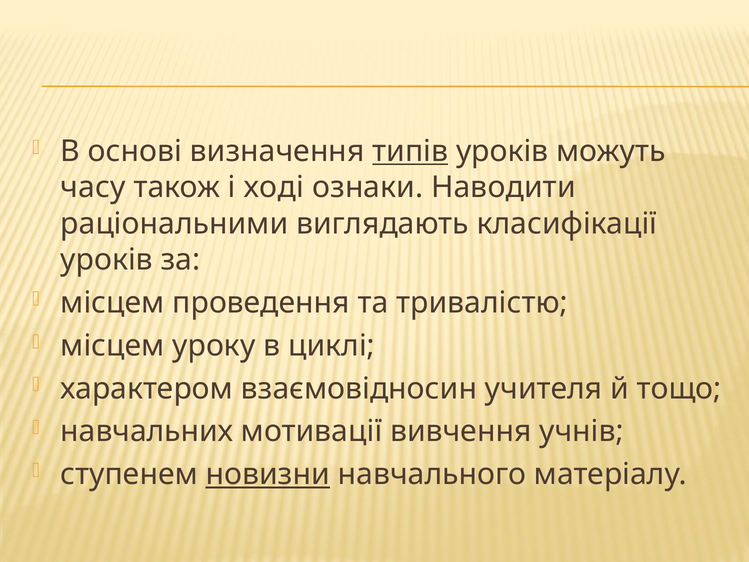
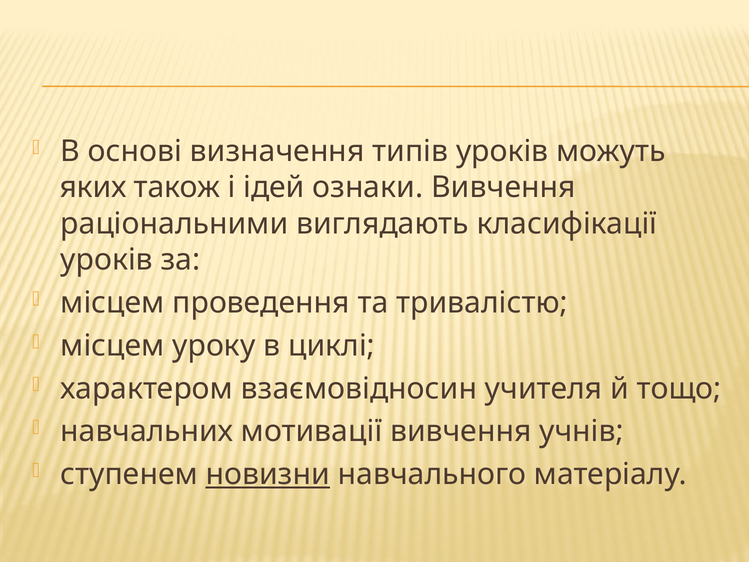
типів underline: present -> none
часу: часу -> яких
ході: ході -> ідей
ознаки Наводити: Наводити -> Вивчення
